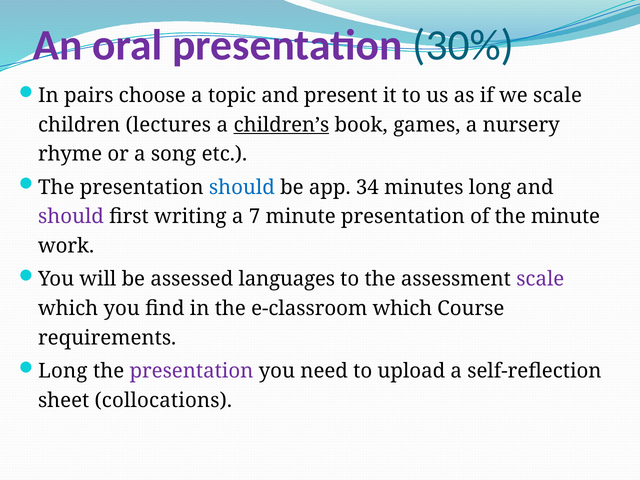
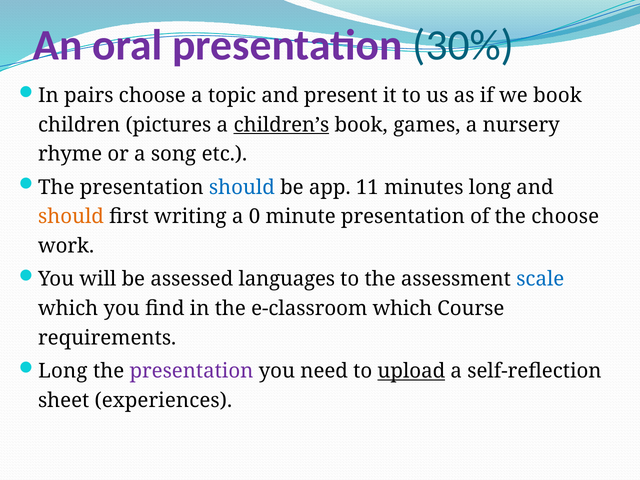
we scale: scale -> book
lectures: lectures -> pictures
34: 34 -> 11
should at (71, 217) colour: purple -> orange
7: 7 -> 0
the minute: minute -> choose
scale at (540, 279) colour: purple -> blue
upload underline: none -> present
collocations: collocations -> experiences
